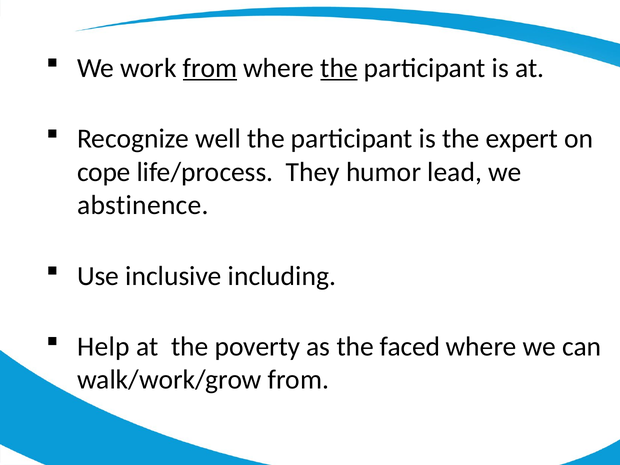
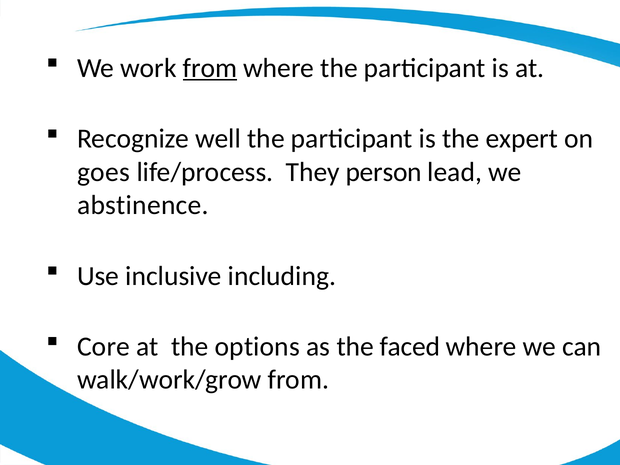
the at (339, 68) underline: present -> none
cope: cope -> goes
humor: humor -> person
Help: Help -> Core
poverty: poverty -> options
